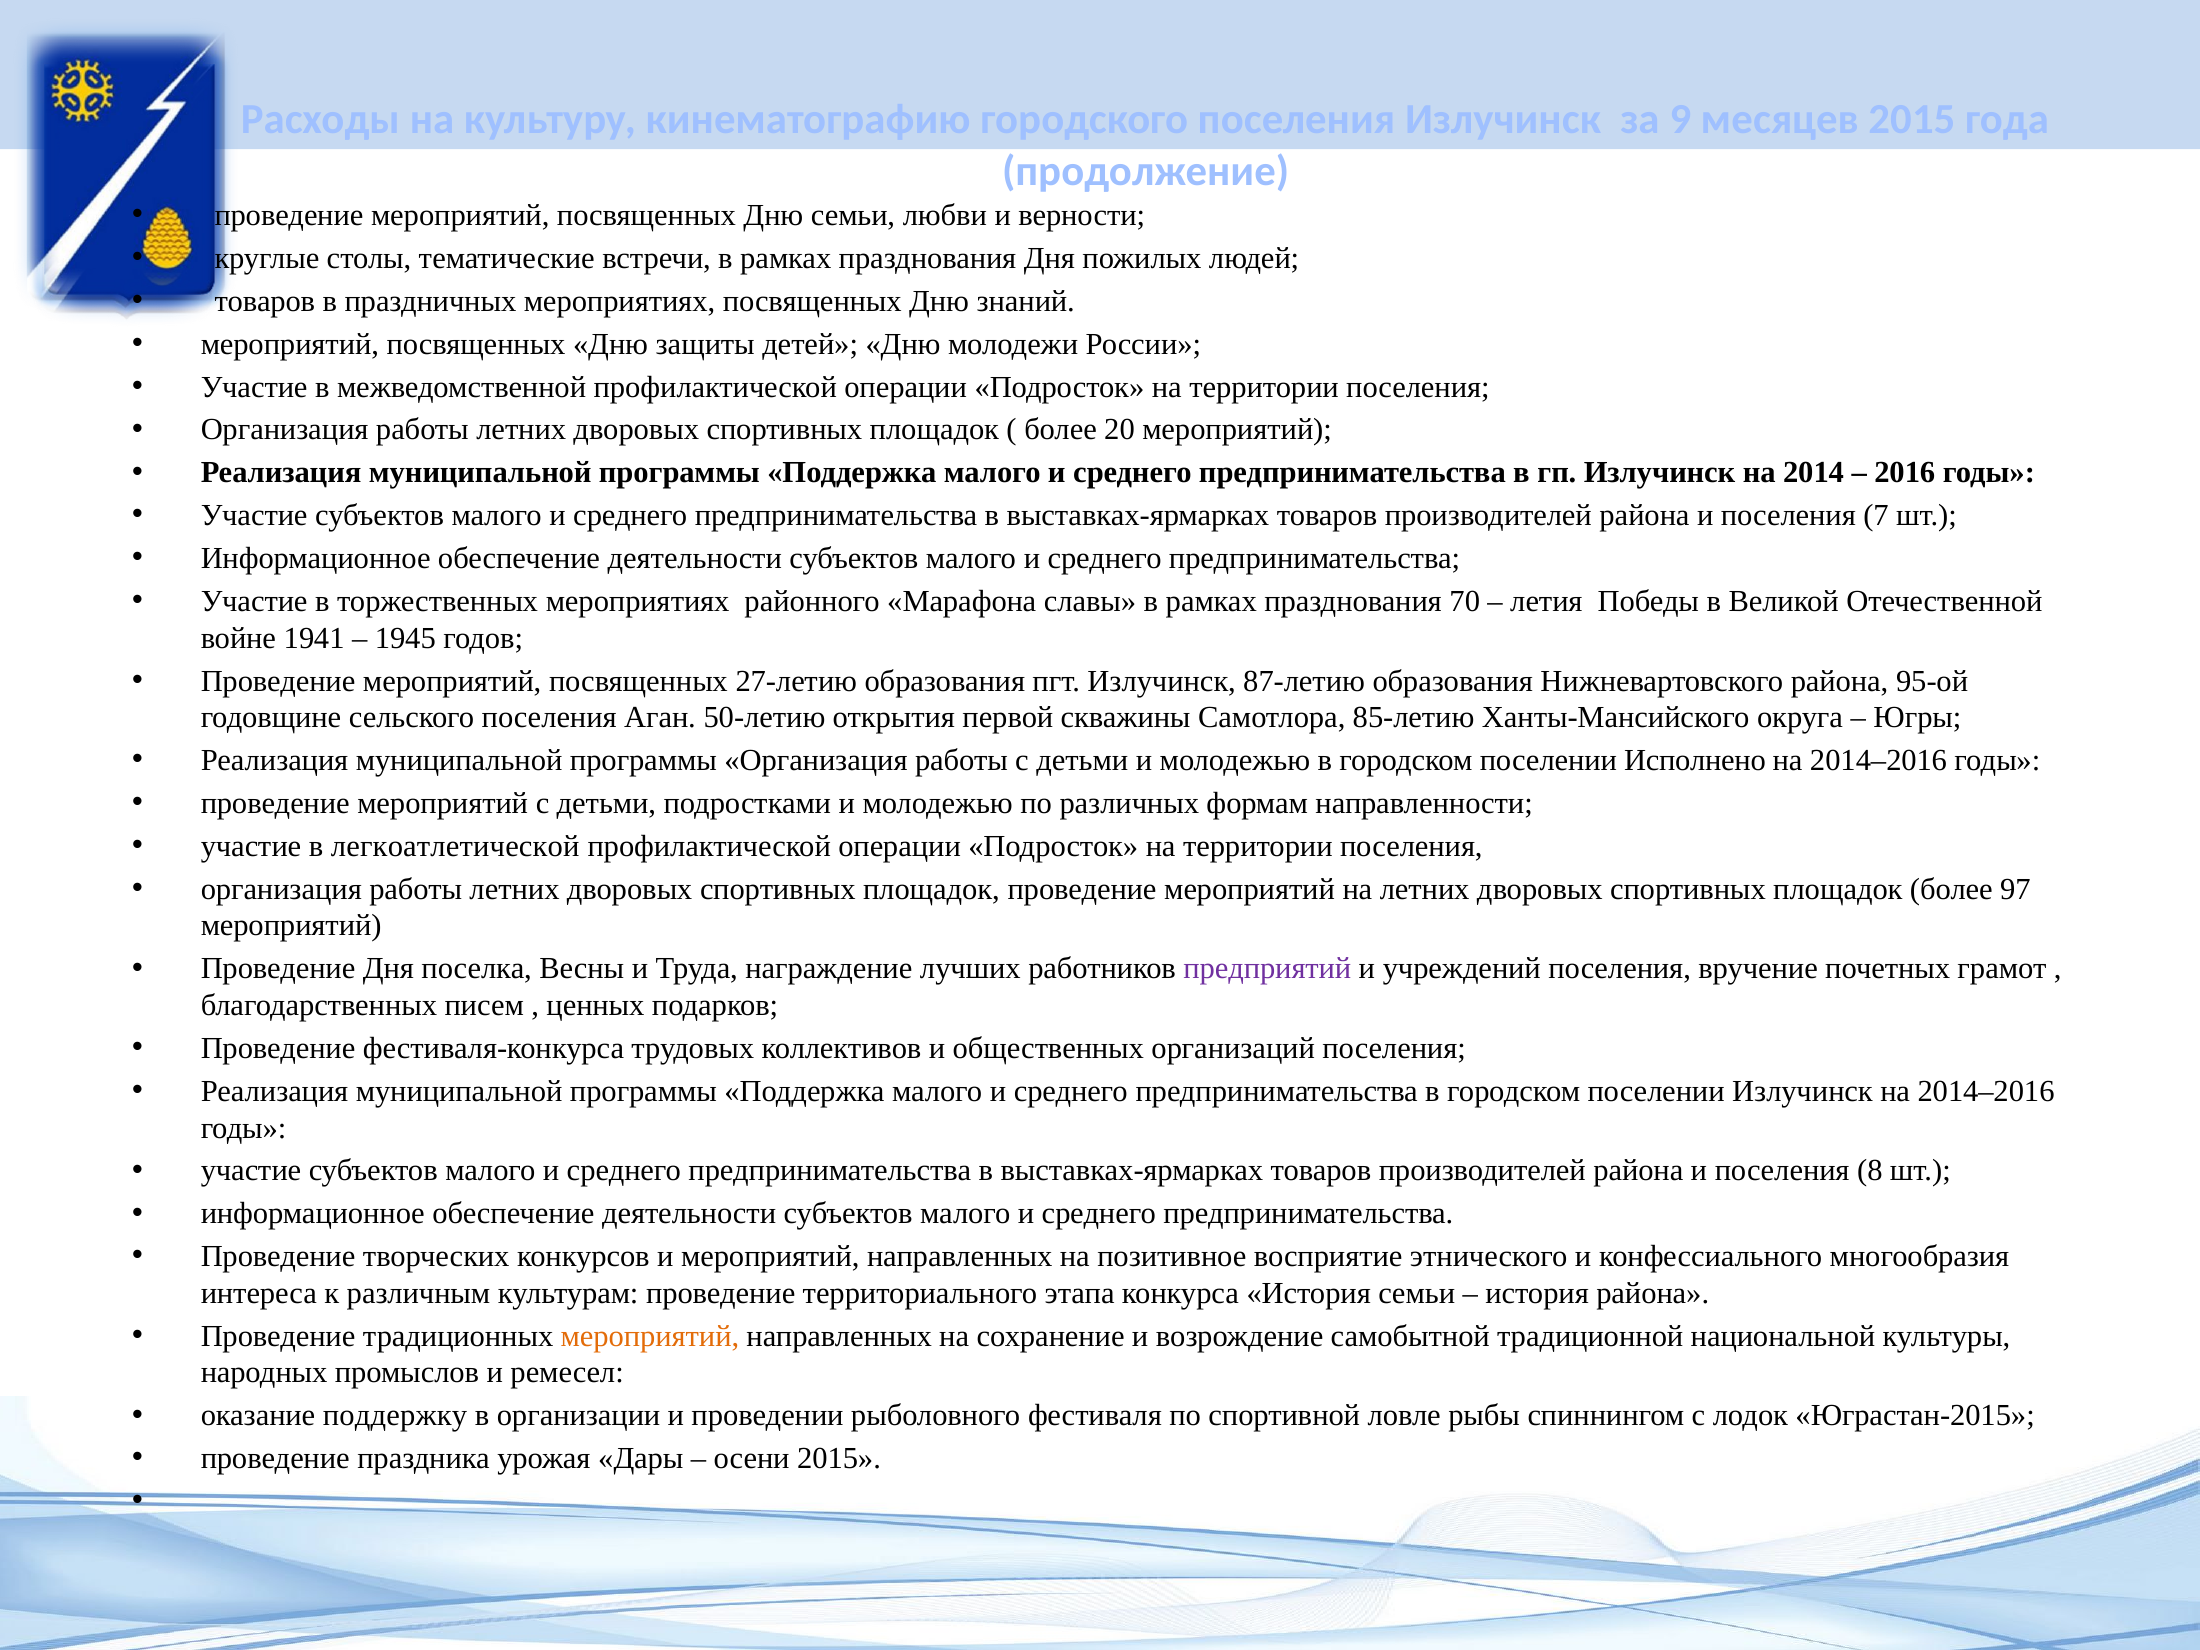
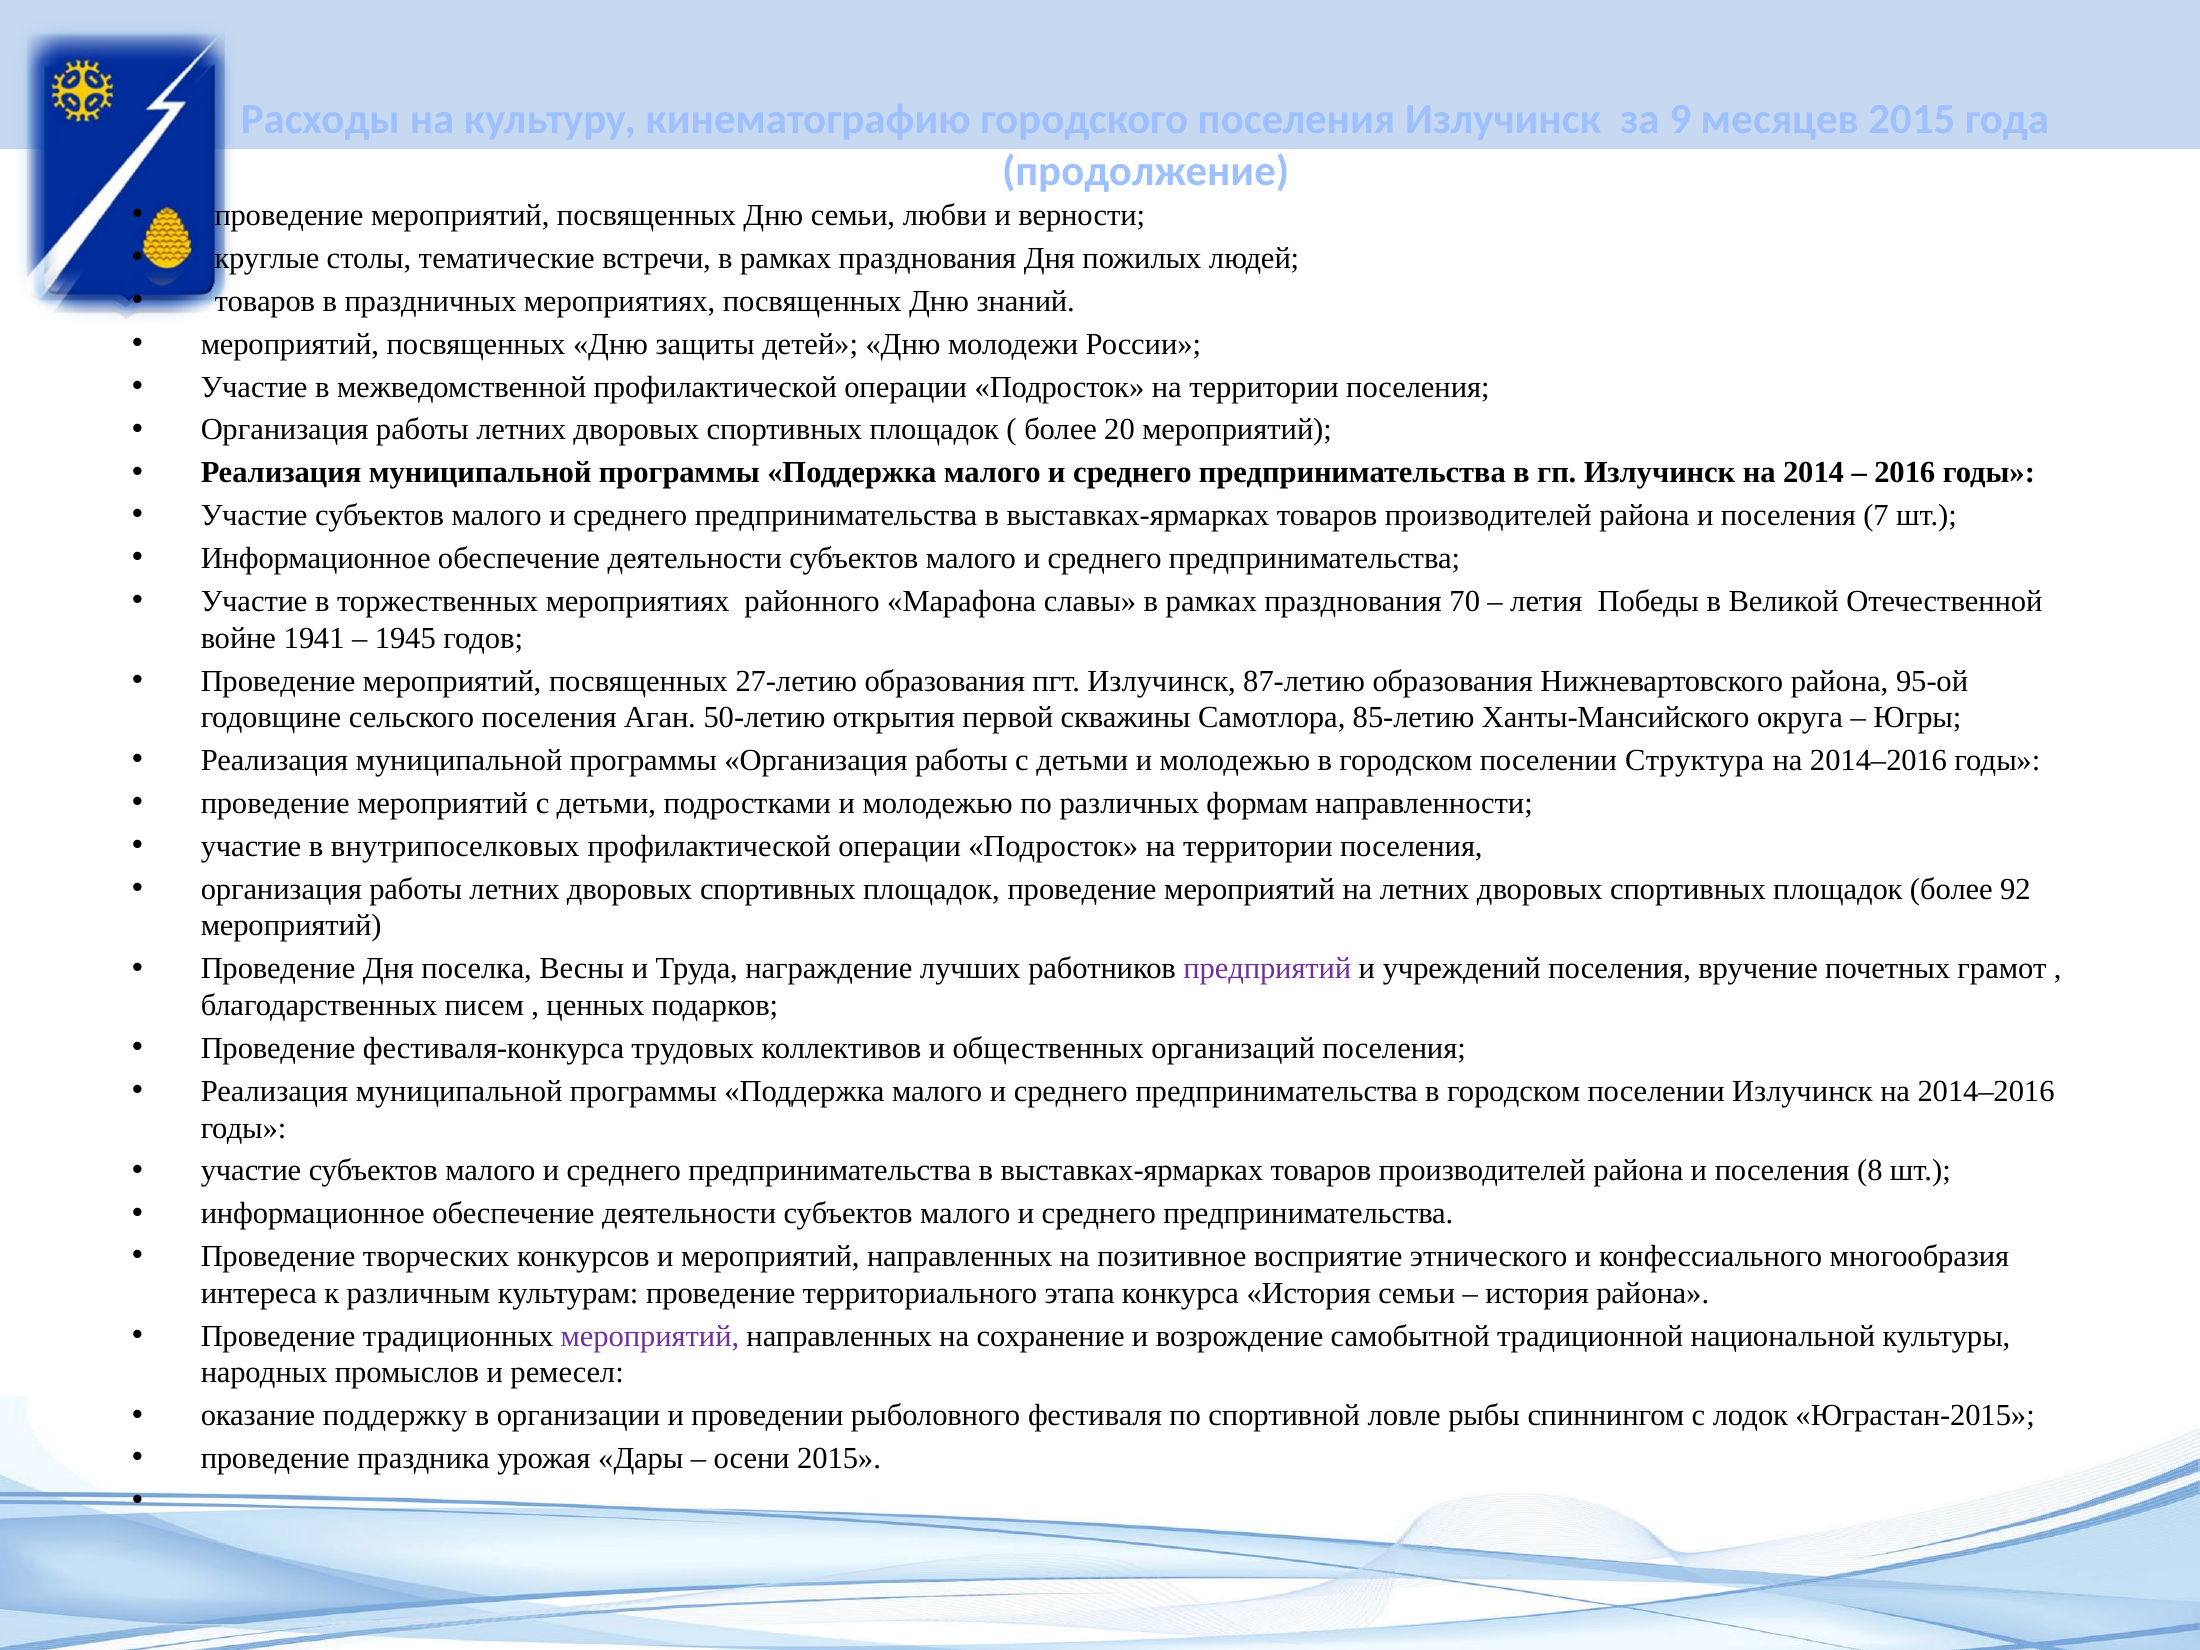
Исполнено: Исполнено -> Структура
легкоатлетической: легкоатлетической -> внутрипоселковых
97: 97 -> 92
мероприятий at (650, 1336) colour: orange -> purple
